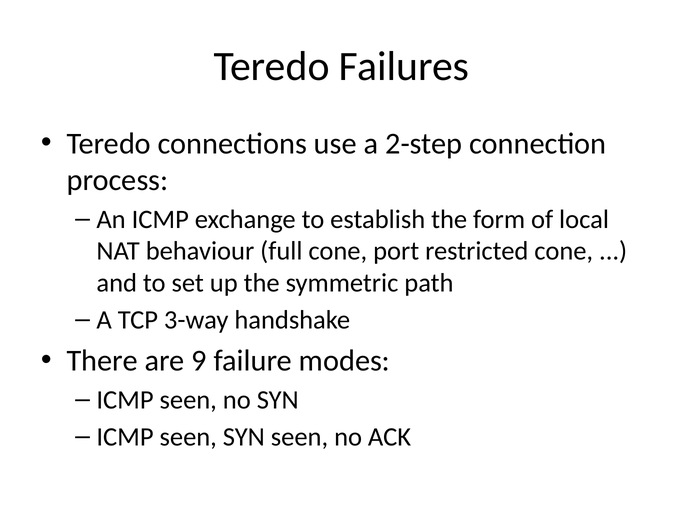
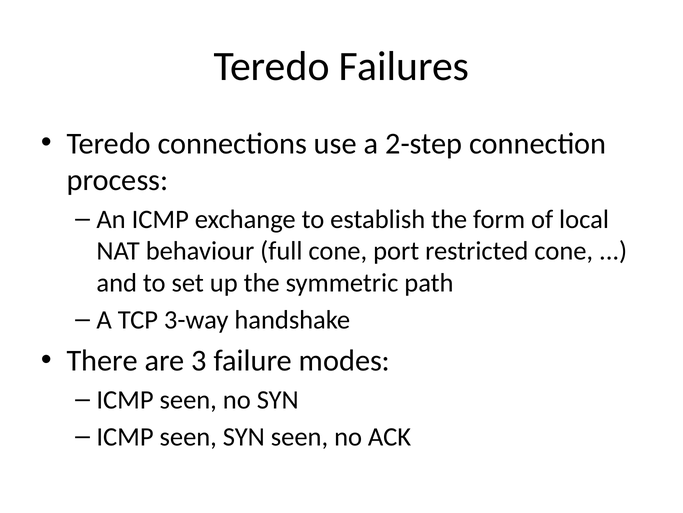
9: 9 -> 3
